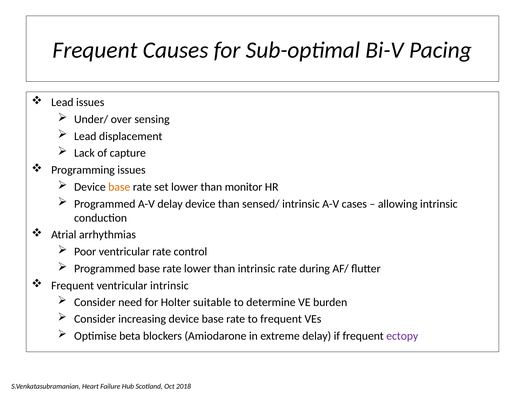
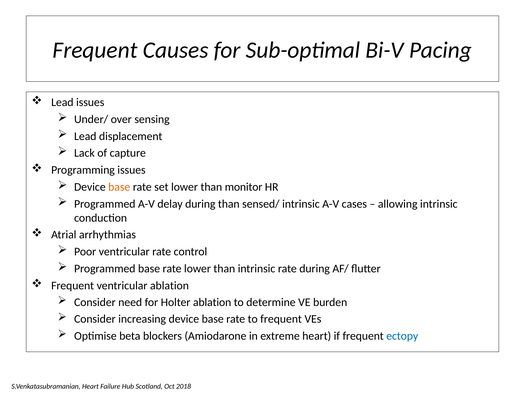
delay device: device -> during
ventricular intrinsic: intrinsic -> ablation
Holter suitable: suitable -> ablation
extreme delay: delay -> heart
ectopy colour: purple -> blue
